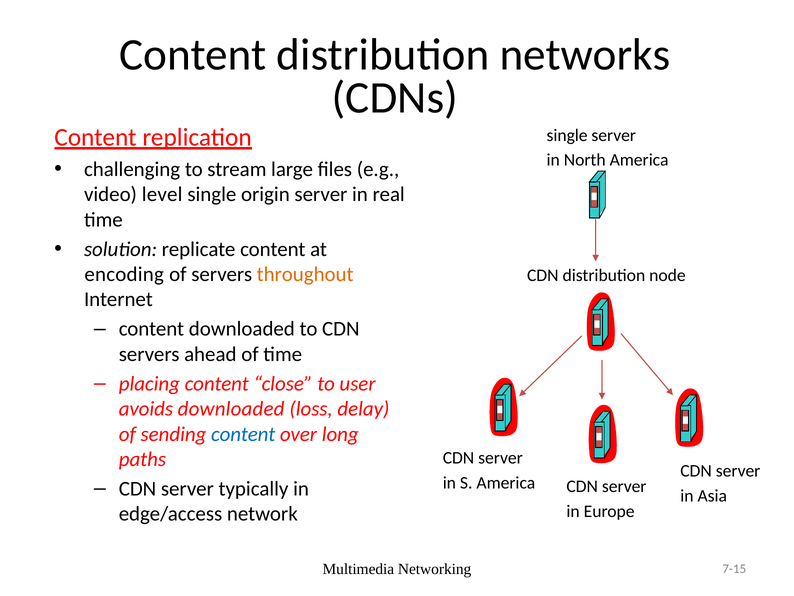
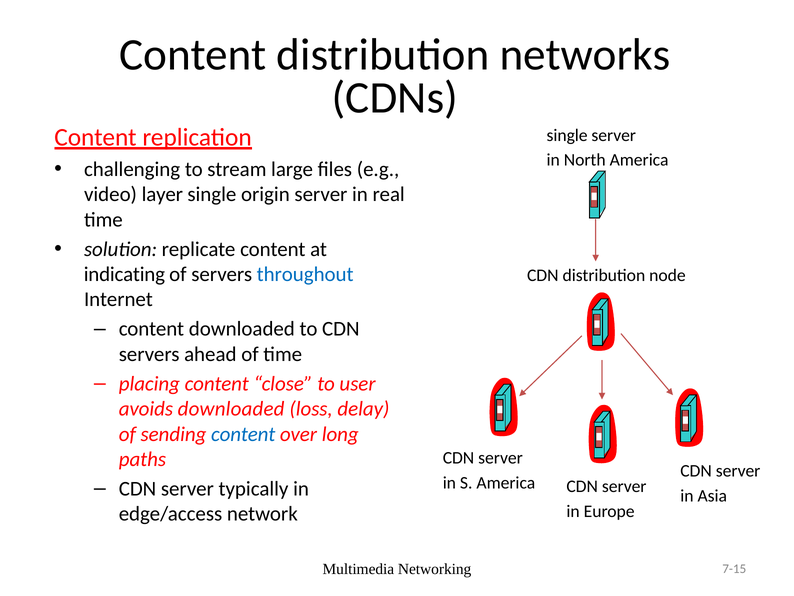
level: level -> layer
encoding: encoding -> indicating
throughout colour: orange -> blue
